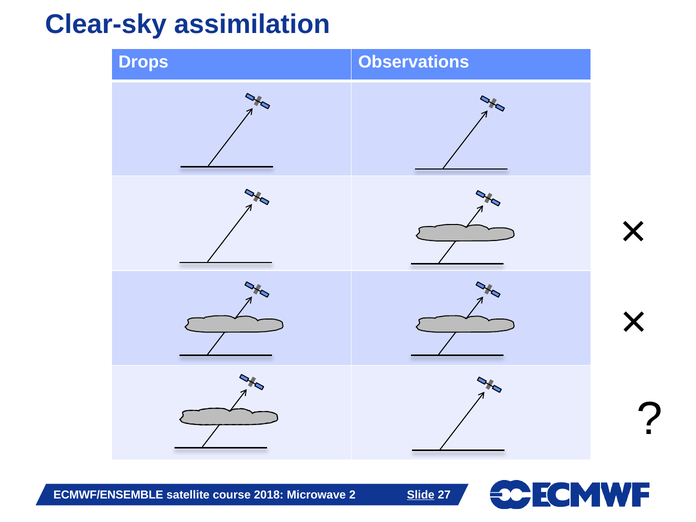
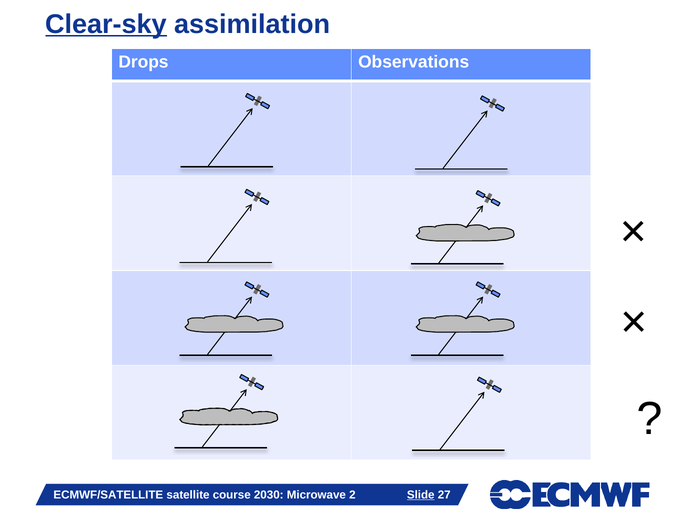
Clear-sky underline: none -> present
ECMWF/ENSEMBLE: ECMWF/ENSEMBLE -> ECMWF/SATELLITE
2018: 2018 -> 2030
